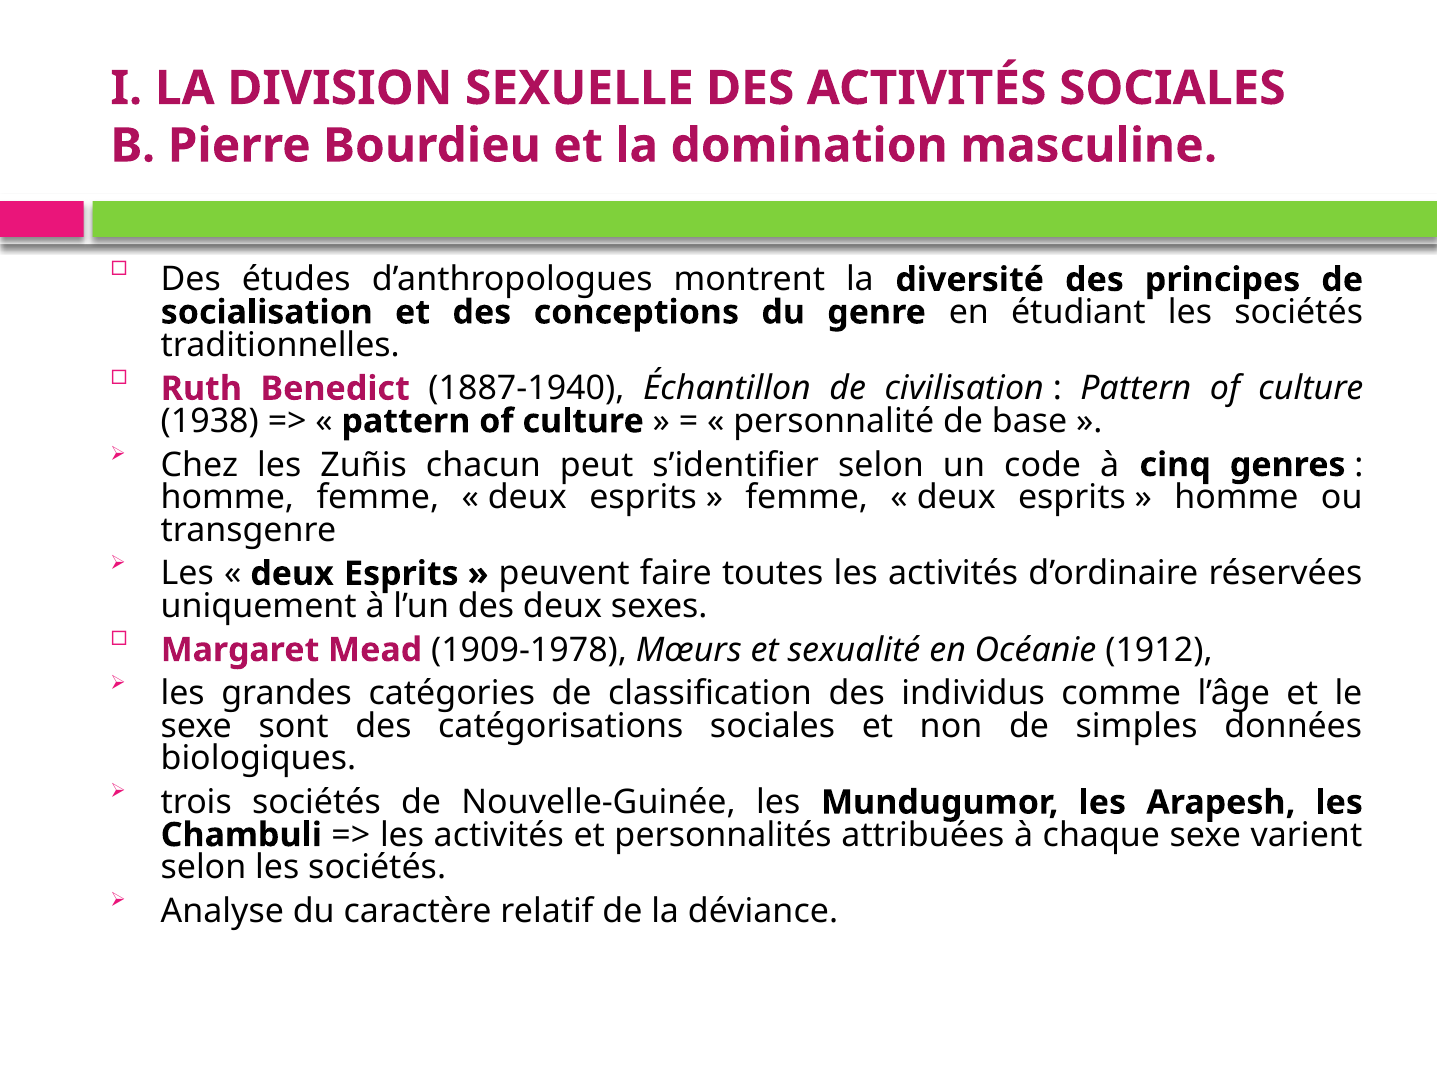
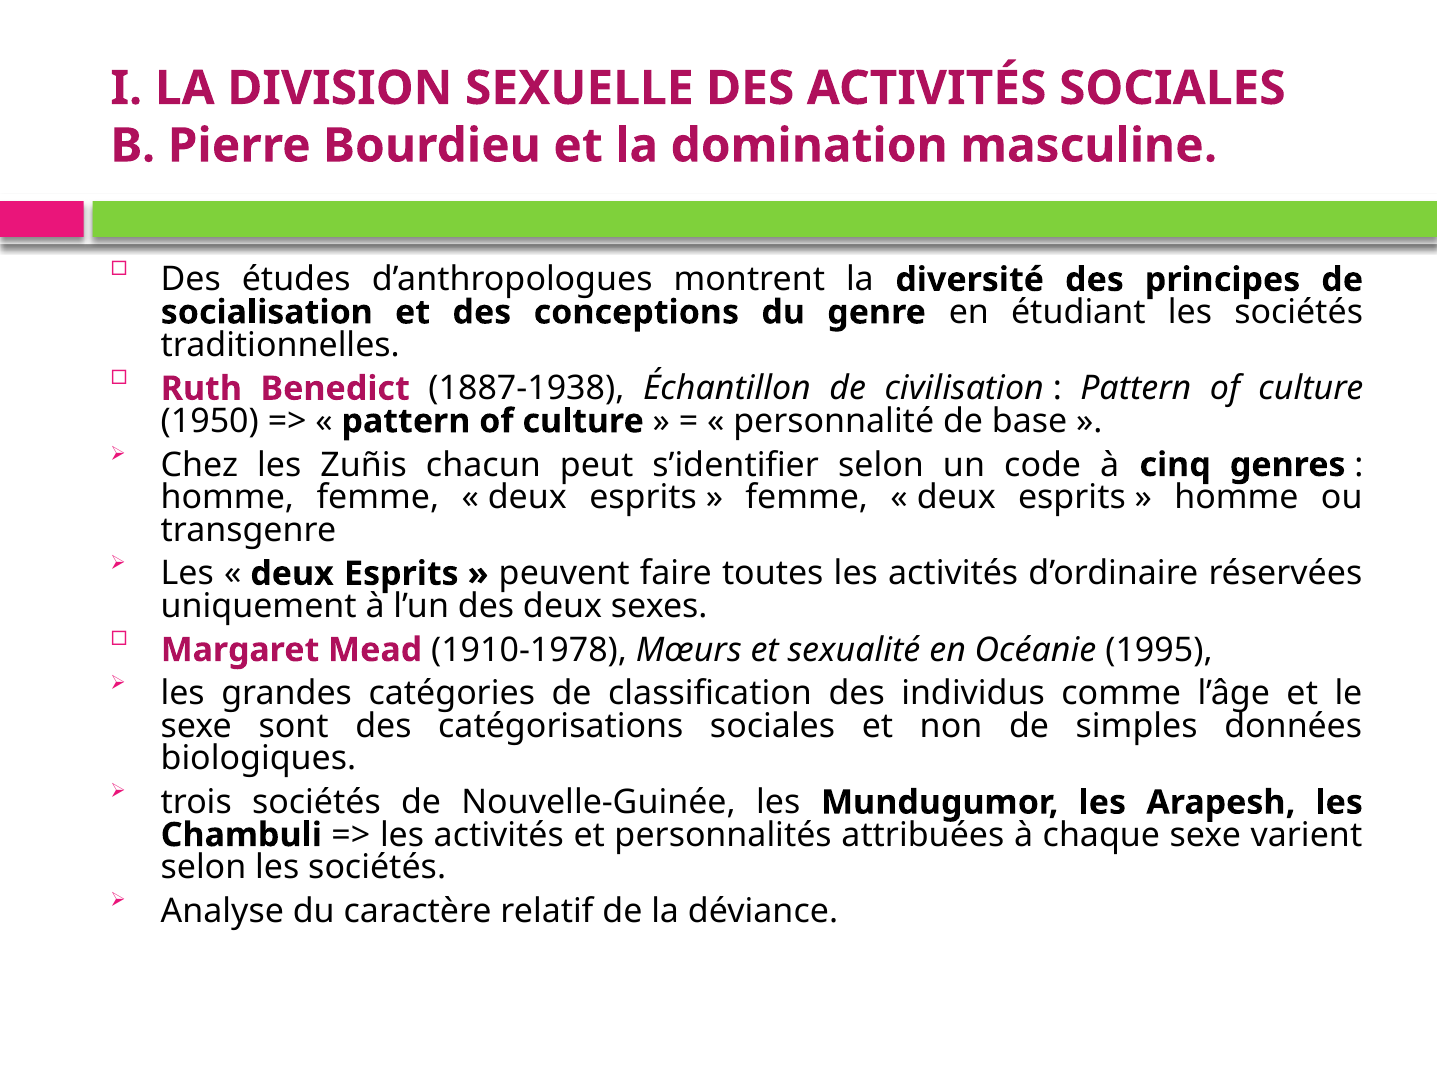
1887-1940: 1887-1940 -> 1887-1938
1938: 1938 -> 1950
1909-1978: 1909-1978 -> 1910-1978
1912: 1912 -> 1995
